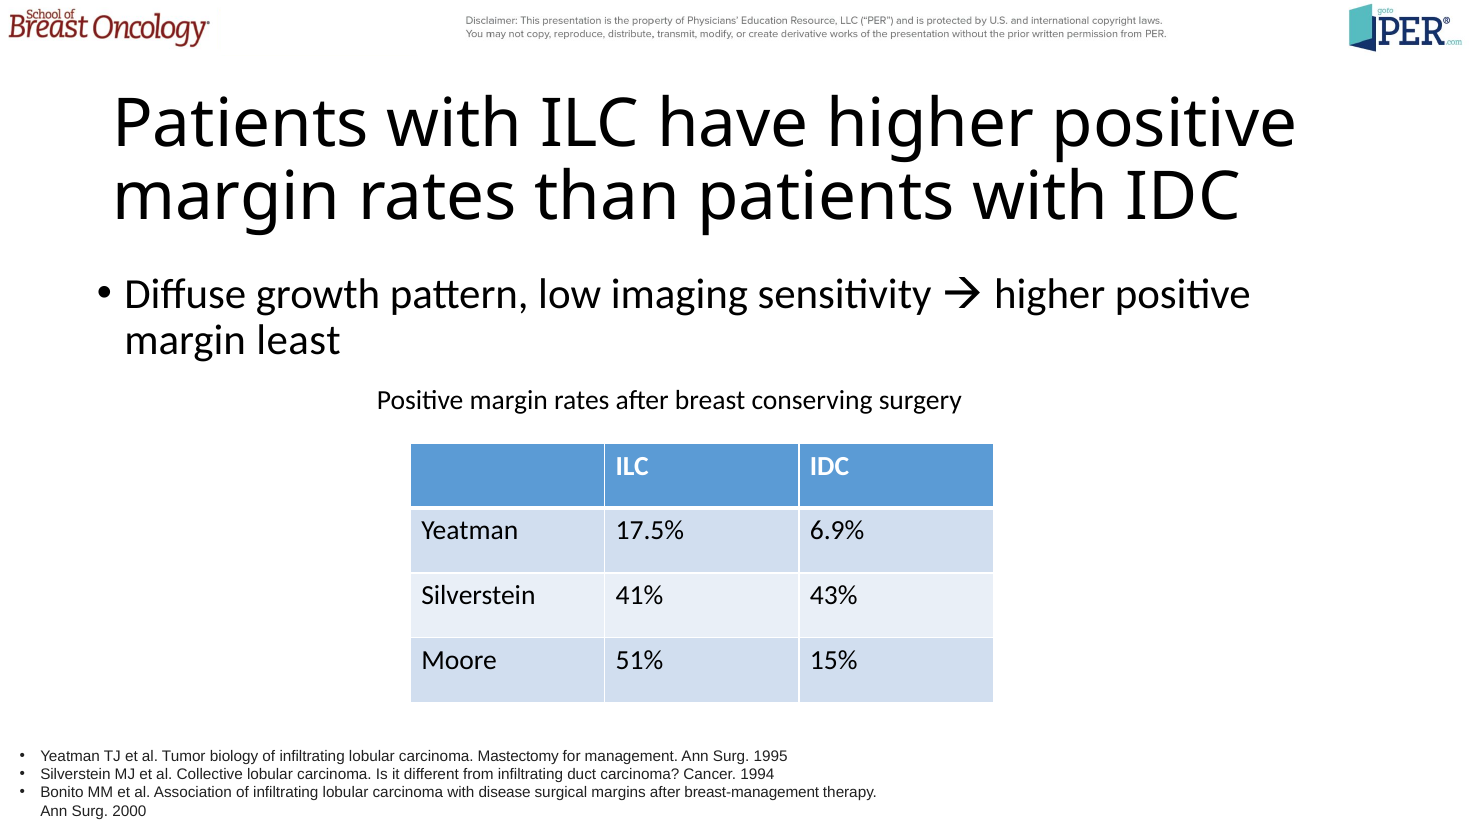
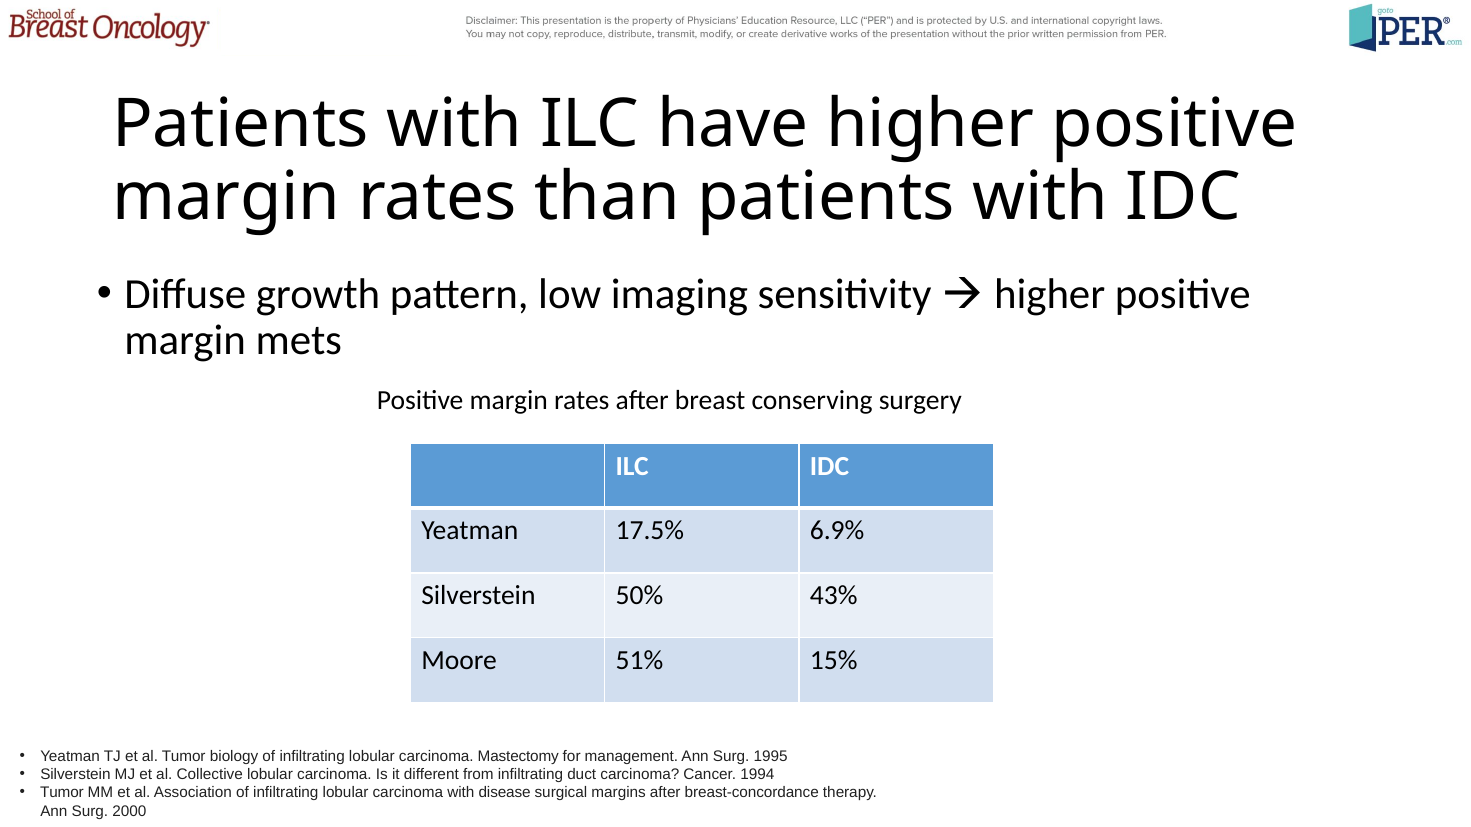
least: least -> mets
41%: 41% -> 50%
Bonito at (62, 793): Bonito -> Tumor
breast-management: breast-management -> breast-concordance
